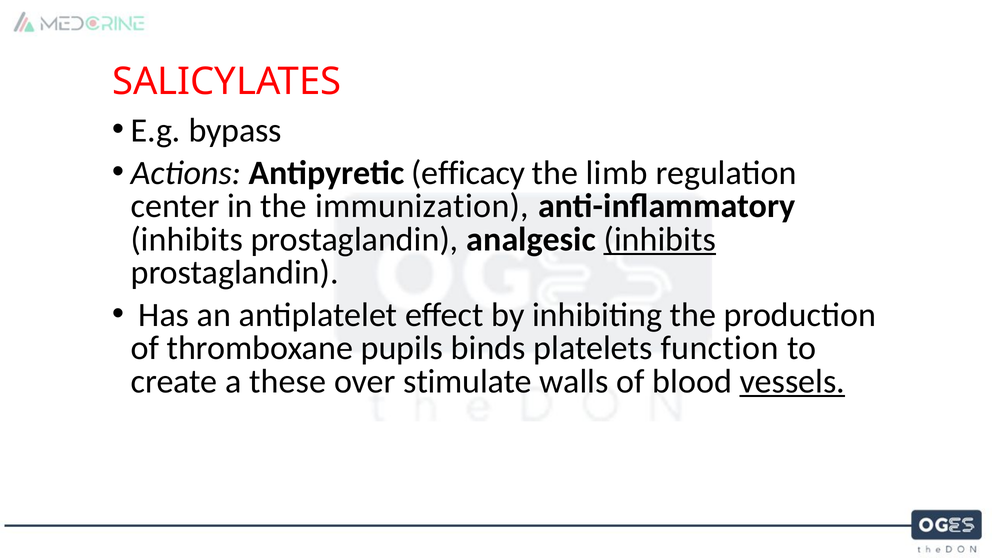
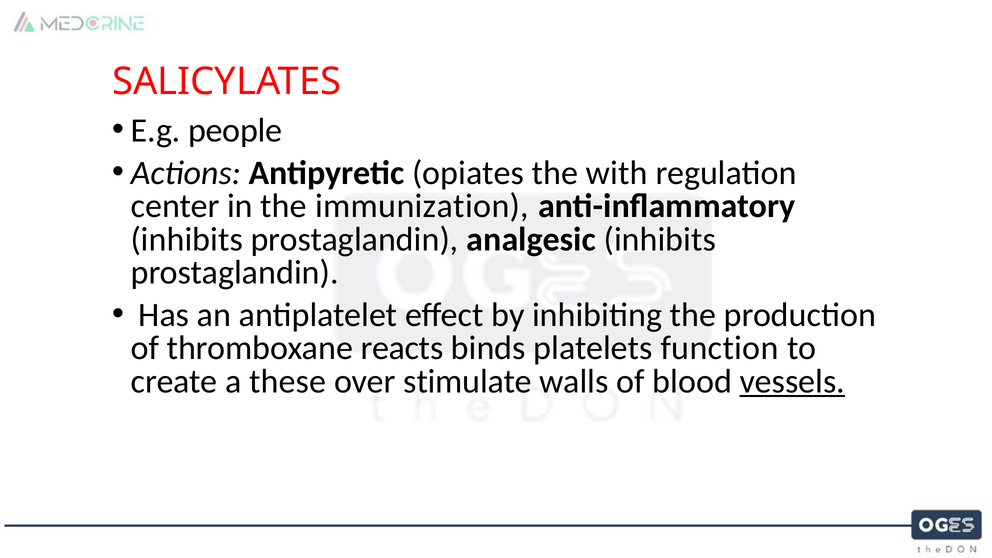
bypass: bypass -> people
efficacy: efficacy -> opiates
limb: limb -> with
inhibits at (660, 239) underline: present -> none
pupils: pupils -> reacts
